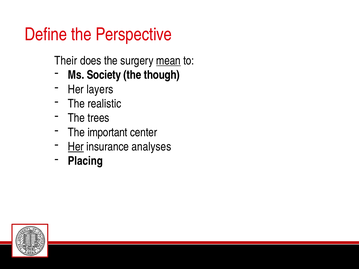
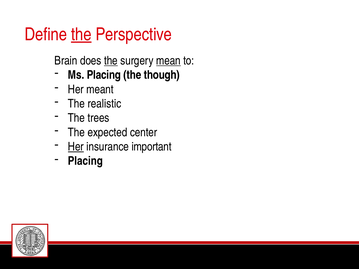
the at (81, 34) underline: none -> present
Their: Their -> Brain
the at (111, 61) underline: none -> present
Ms Society: Society -> Placing
layers: layers -> meant
important: important -> expected
analyses: analyses -> important
